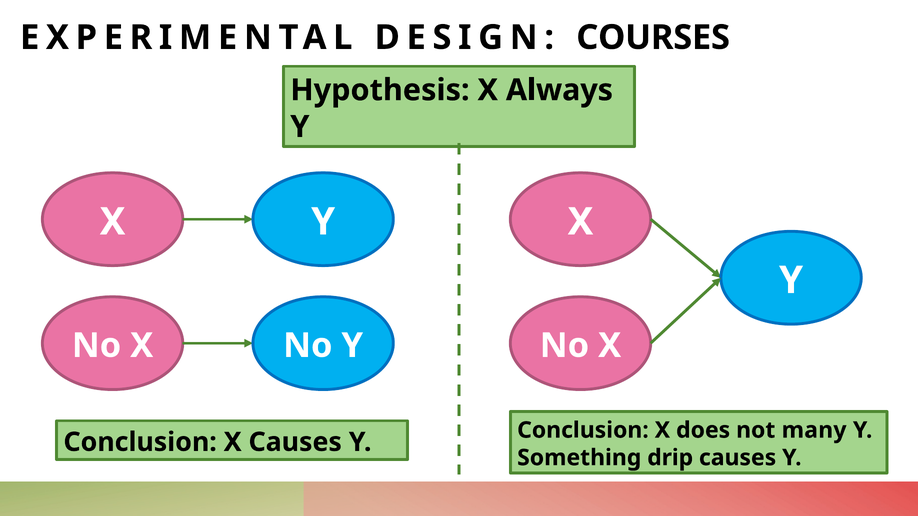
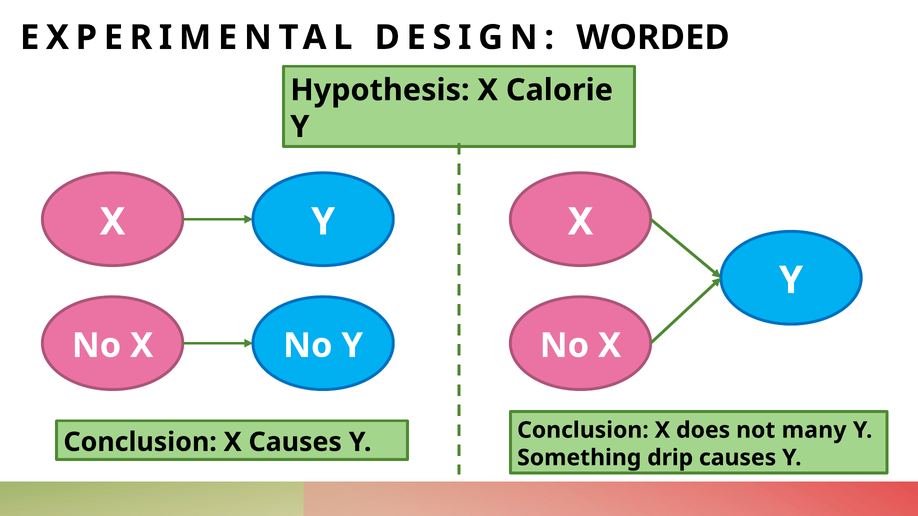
COURSES: COURSES -> WORDED
Always: Always -> Calorie
